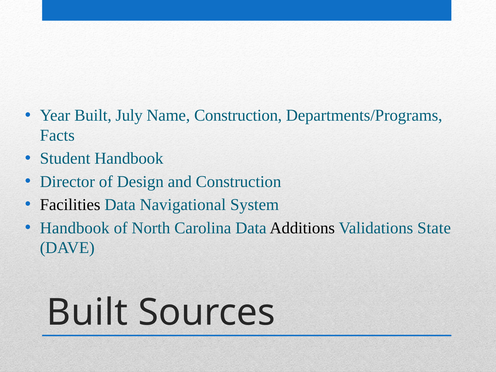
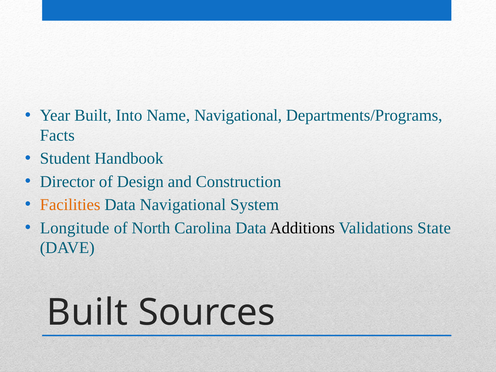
July: July -> Into
Name Construction: Construction -> Navigational
Facilities colour: black -> orange
Handbook at (75, 228): Handbook -> Longitude
